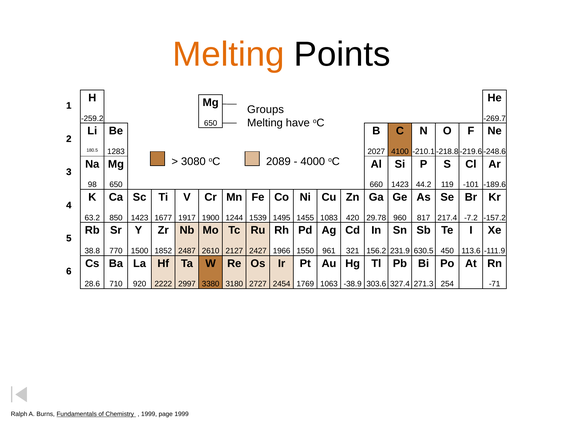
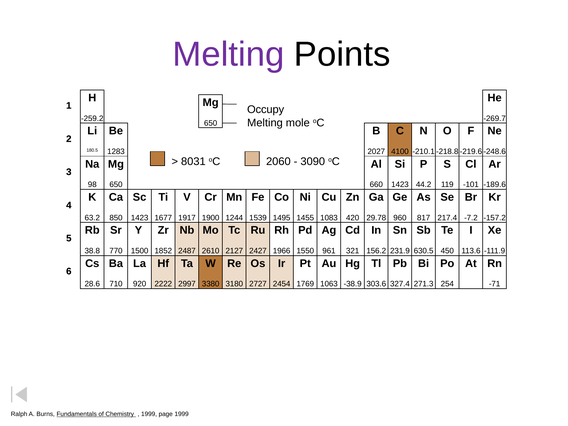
Melting at (228, 54) colour: orange -> purple
Groups: Groups -> Occupy
have: have -> mole
3080: 3080 -> 8031
2089: 2089 -> 2060
4000: 4000 -> 3090
